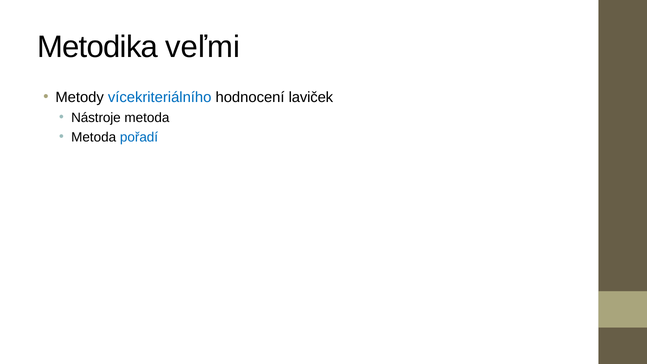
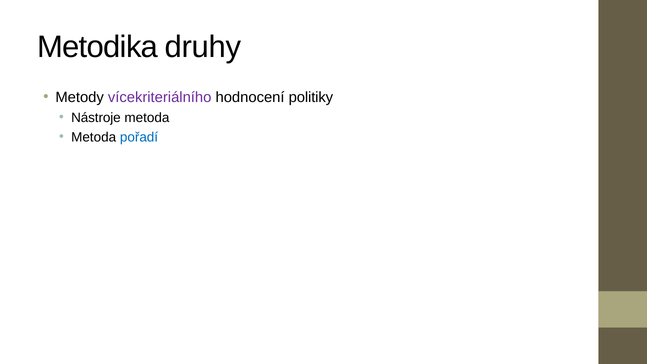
veľmi: veľmi -> druhy
vícekriteriálního colour: blue -> purple
laviček: laviček -> politiky
